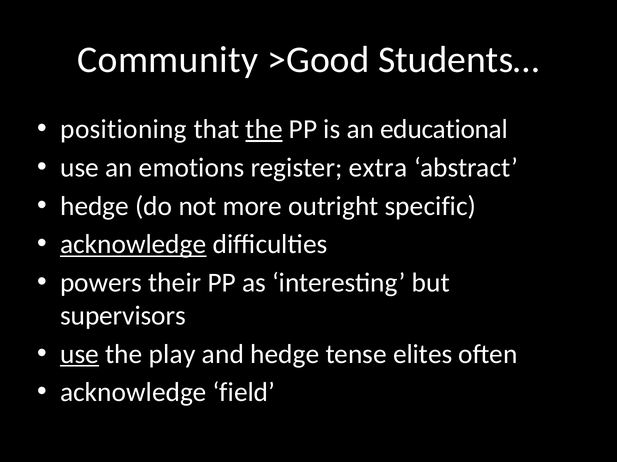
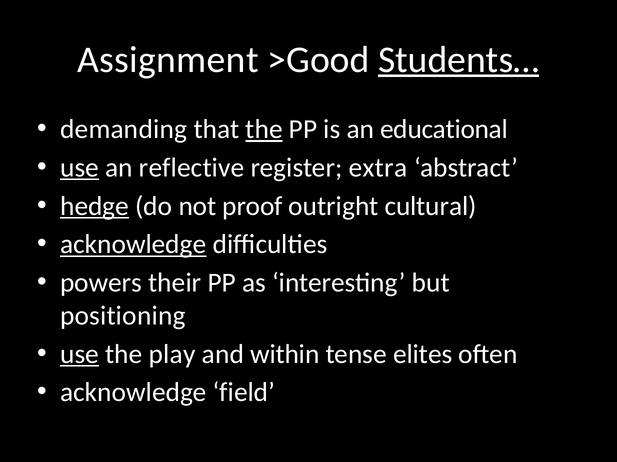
Community: Community -> Assignment
Students… underline: none -> present
positioning: positioning -> demanding
use at (80, 168) underline: none -> present
emotions: emotions -> reflective
hedge at (95, 206) underline: none -> present
more: more -> proof
specific: specific -> cultural
supervisors: supervisors -> positioning
and hedge: hedge -> within
